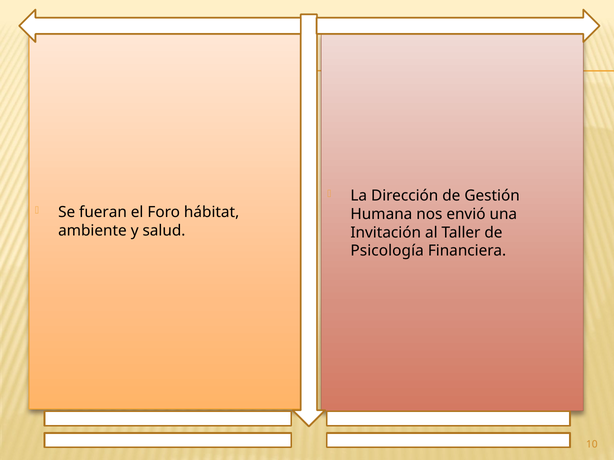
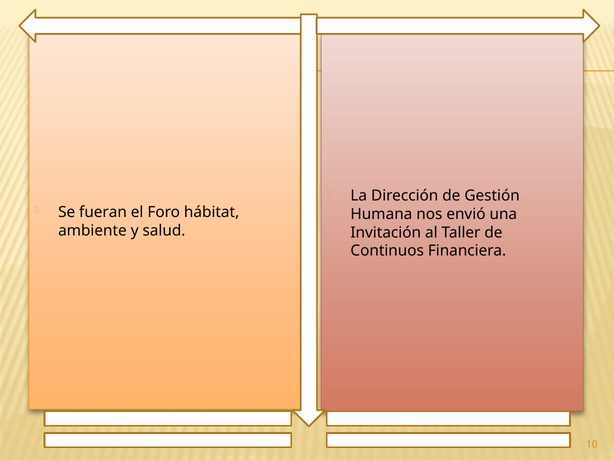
Psicología: Psicología -> Continuos
